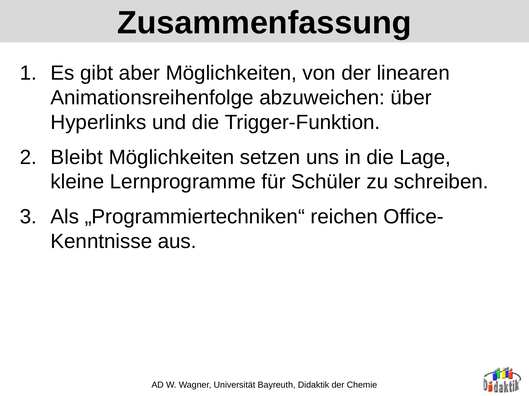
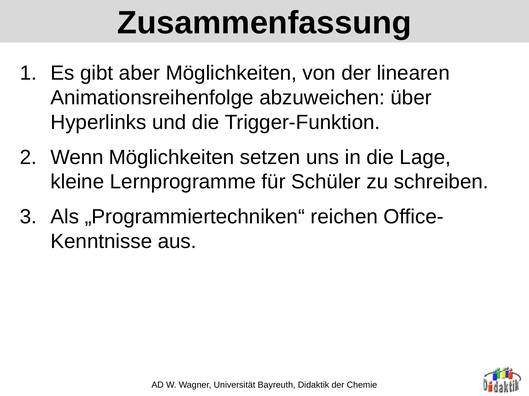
Bleibt: Bleibt -> Wenn
